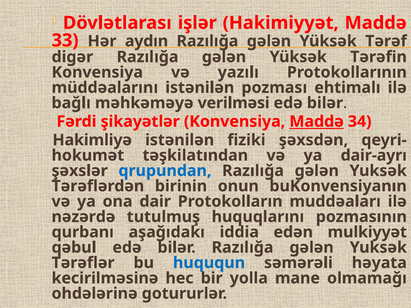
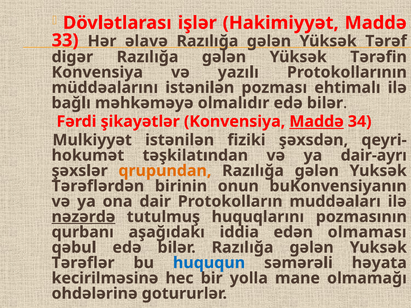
aydın: aydın -> əlavə
verilməsi: verilməsi -> olmalıdır
Hakimliyə: Hakimliyə -> Mulkiyyət
qrupundan colour: blue -> orange
nəzərdə underline: none -> present
mulkiyyət: mulkiyyət -> olmaması
